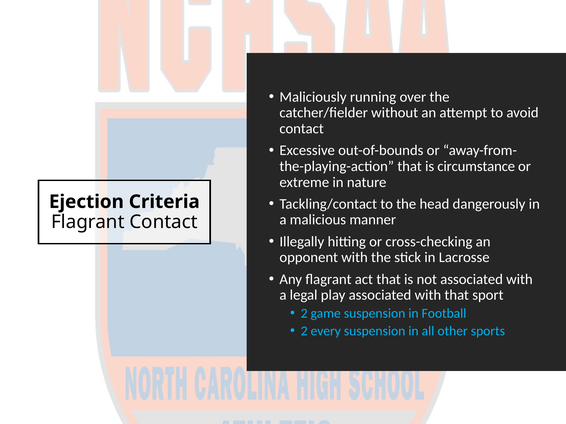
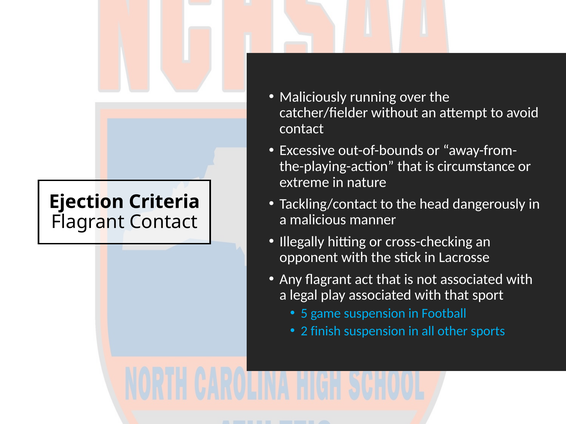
2 at (304, 314): 2 -> 5
every: every -> finish
